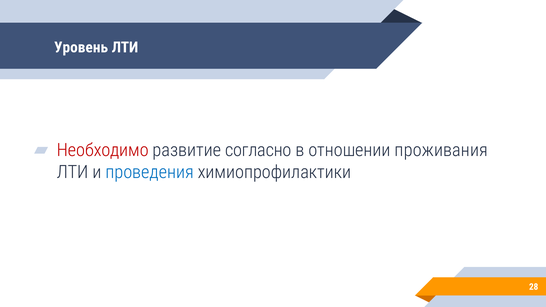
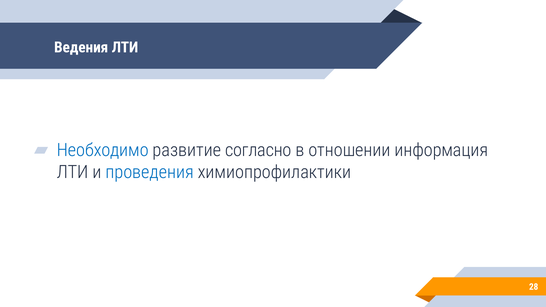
Уровень: Уровень -> Ведения
Необходимо colour: red -> blue
проживания: проживания -> информация
